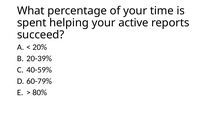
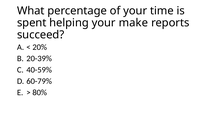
active: active -> make
